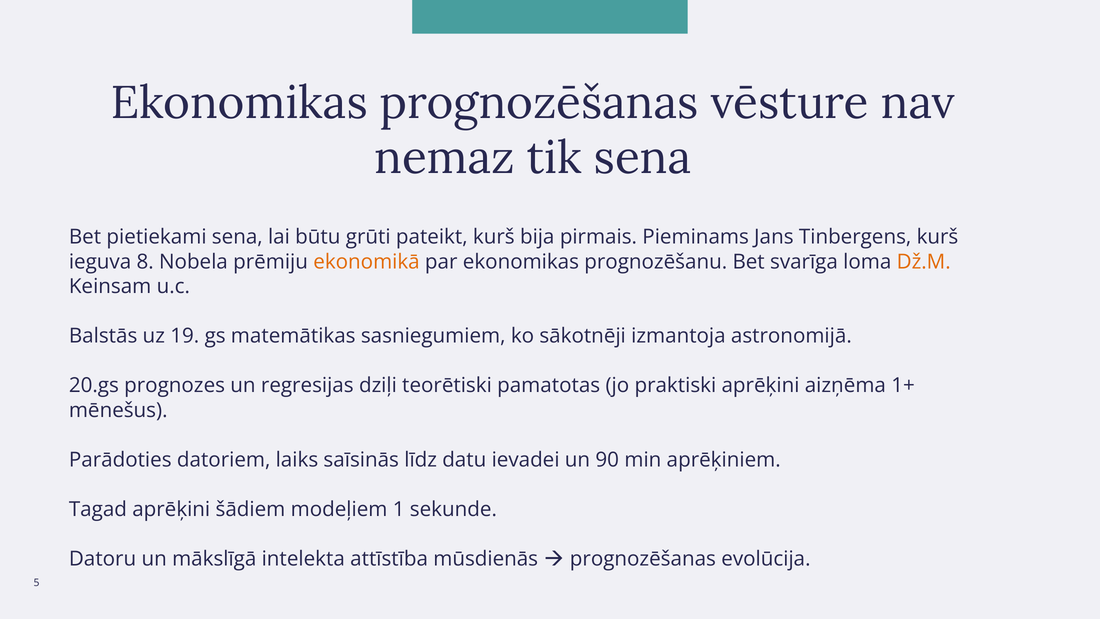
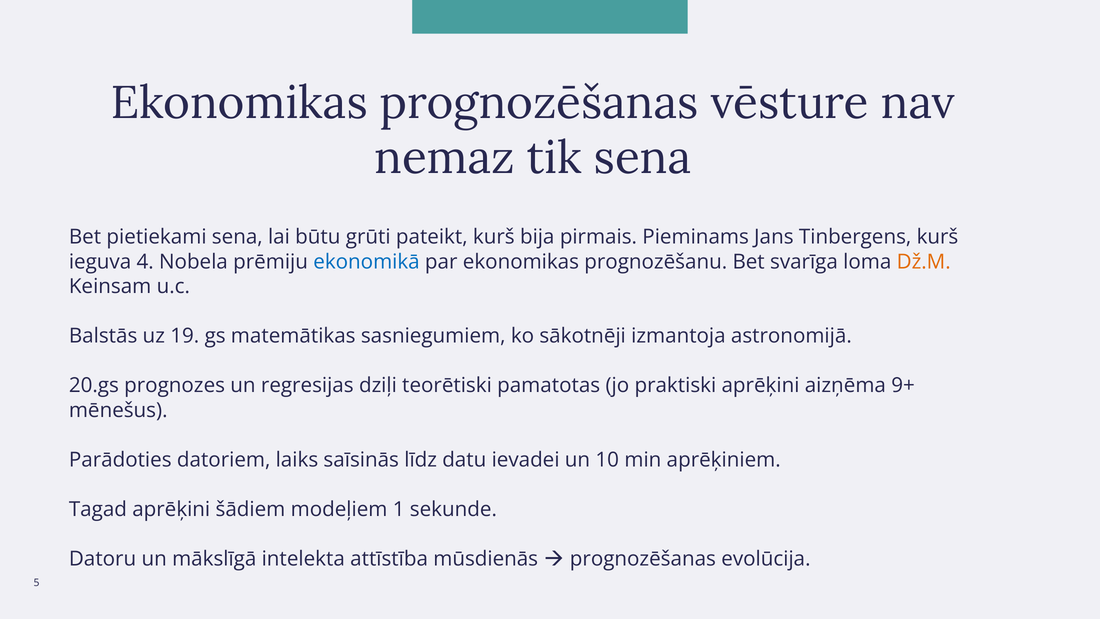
8: 8 -> 4
ekonomikā colour: orange -> blue
1+: 1+ -> 9+
90: 90 -> 10
